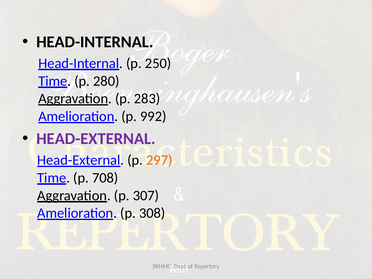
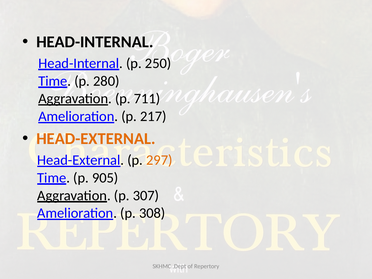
283: 283 -> 711
992: 992 -> 217
HEAD-EXTERNAL at (96, 139) colour: purple -> orange
708: 708 -> 905
